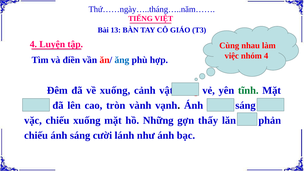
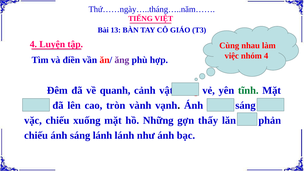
ăng colour: blue -> purple
về xuống: xuống -> quanh
sáng cười: cười -> lánh
